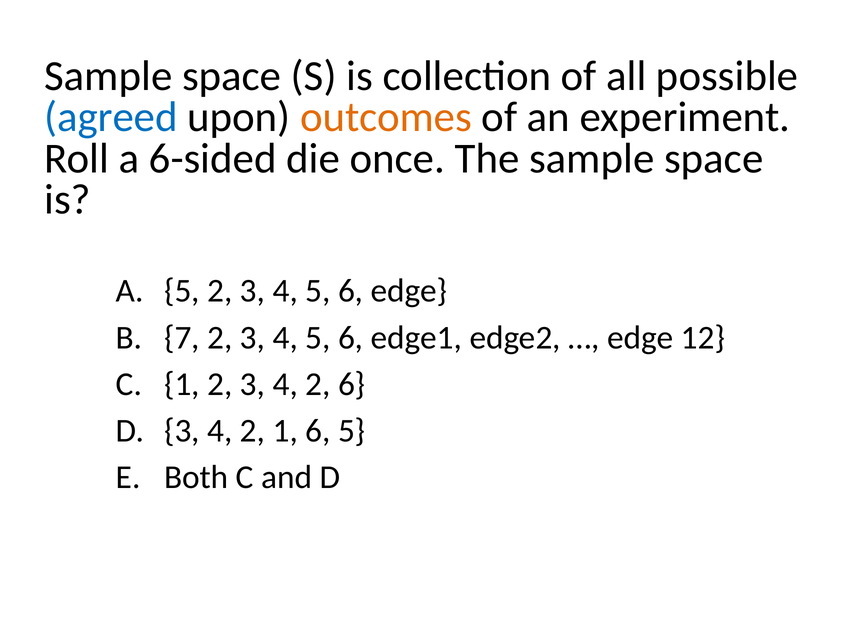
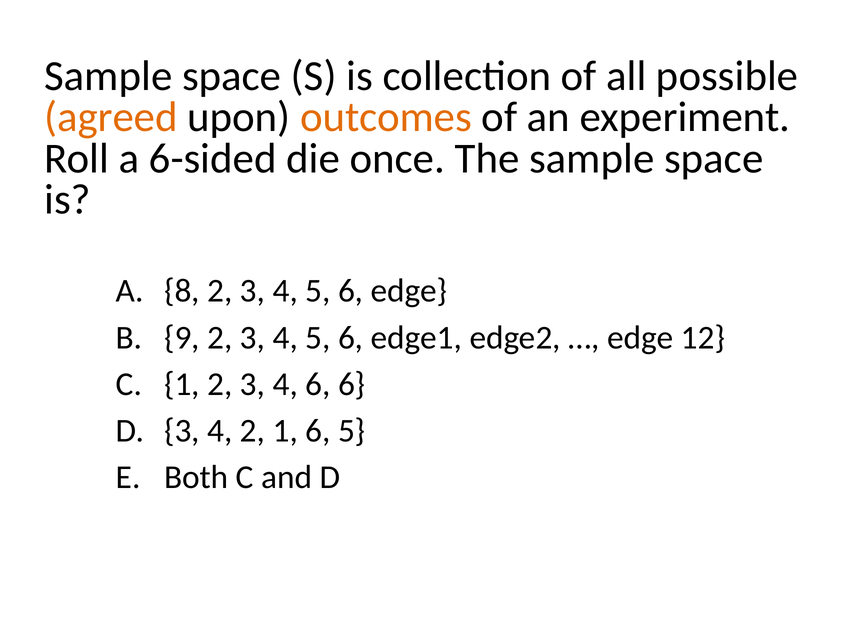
agreed colour: blue -> orange
A 5: 5 -> 8
7: 7 -> 9
2 3 4 2: 2 -> 6
